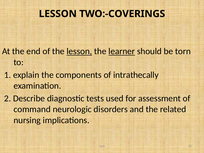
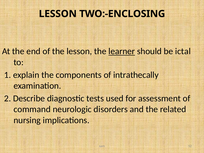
TWO:-COVERINGS: TWO:-COVERINGS -> TWO:-ENCLOSING
lesson at (79, 51) underline: present -> none
torn: torn -> ictal
